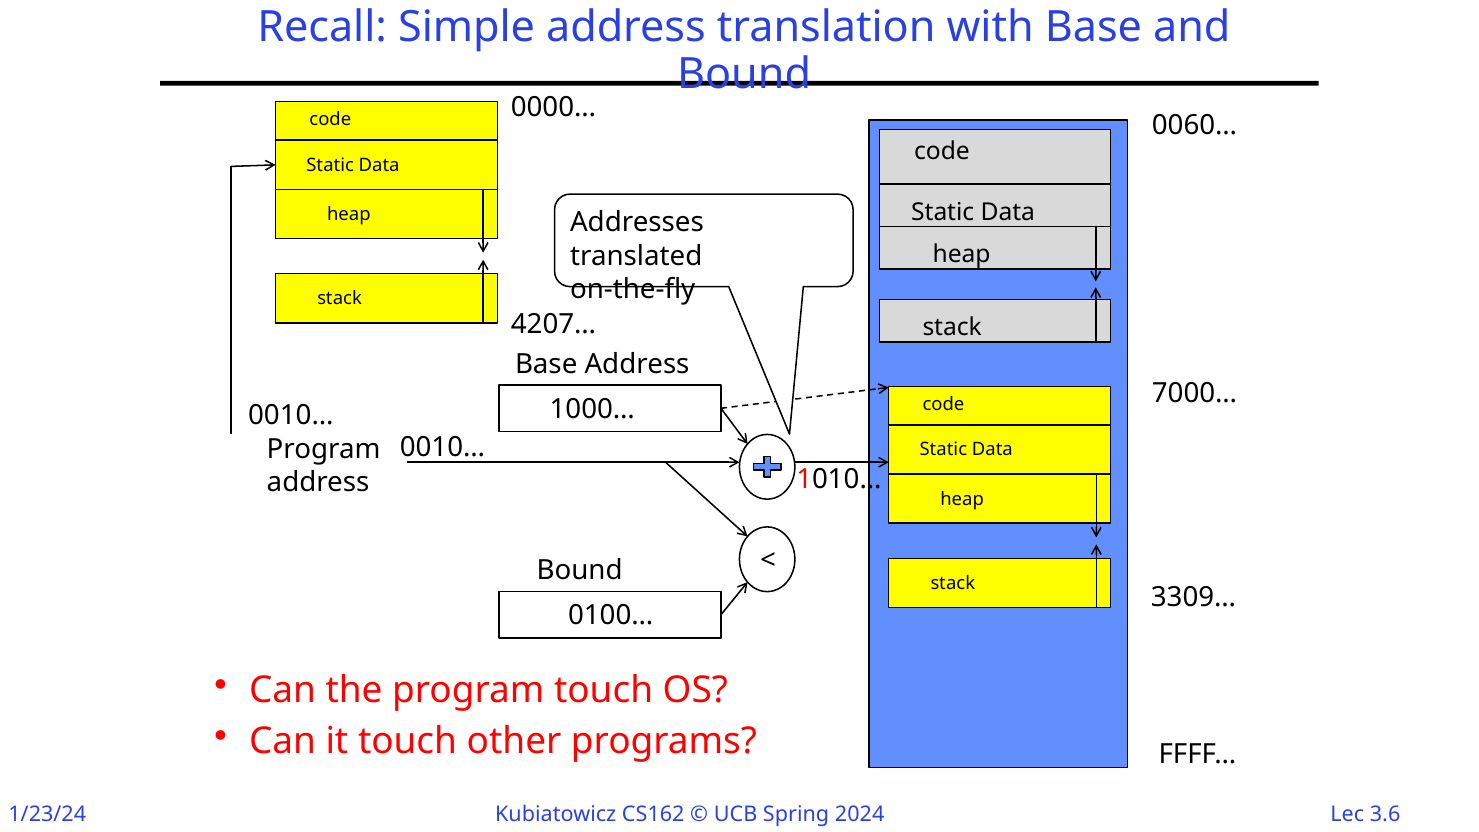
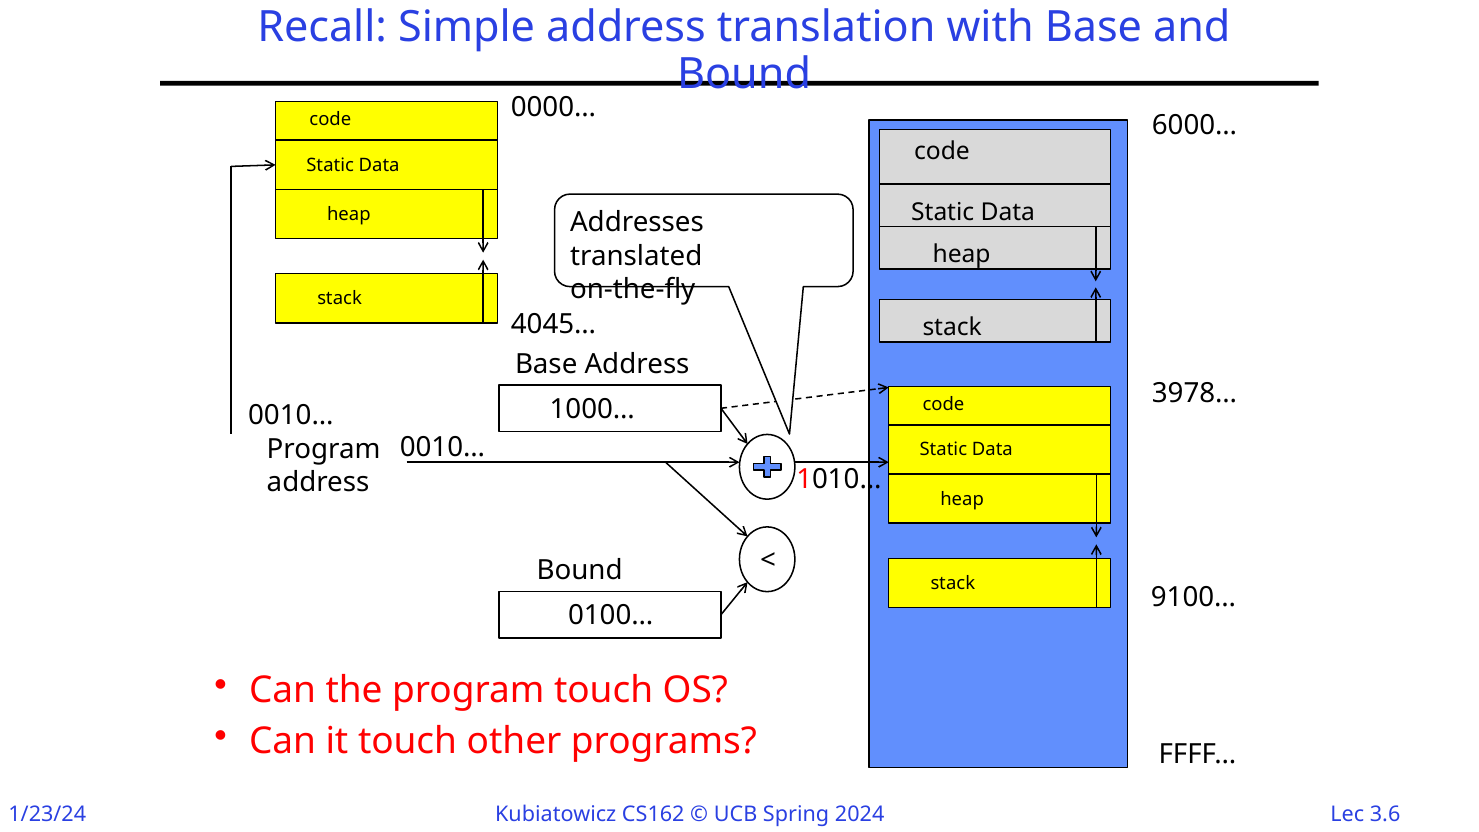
0060…: 0060… -> 6000…
4207…: 4207… -> 4045…
7000…: 7000… -> 3978…
3309…: 3309… -> 9100…
